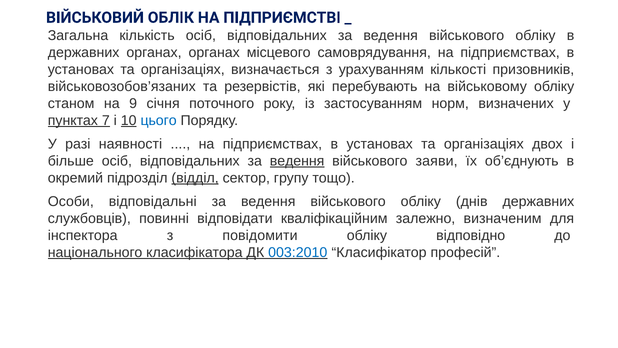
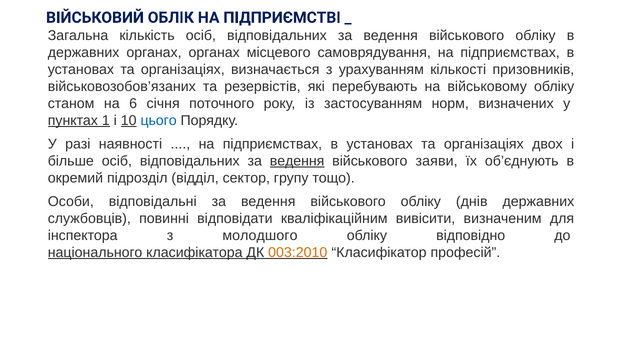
9: 9 -> 6
пунктах 7: 7 -> 1
відділ underline: present -> none
залежно: залежно -> вивісити
повідомити: повідомити -> молодшого
003:2010 colour: blue -> orange
